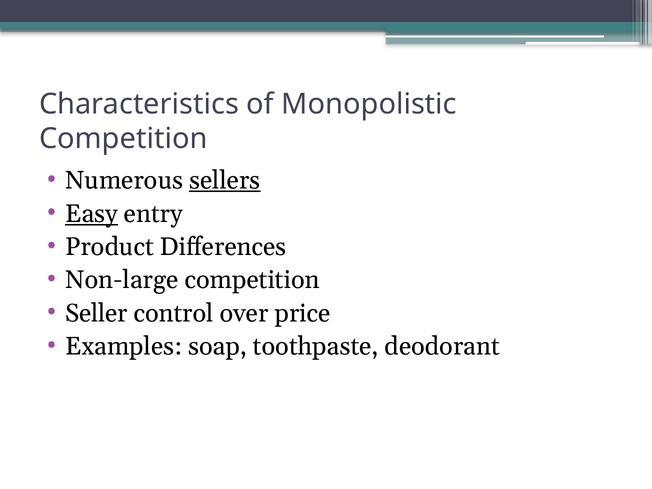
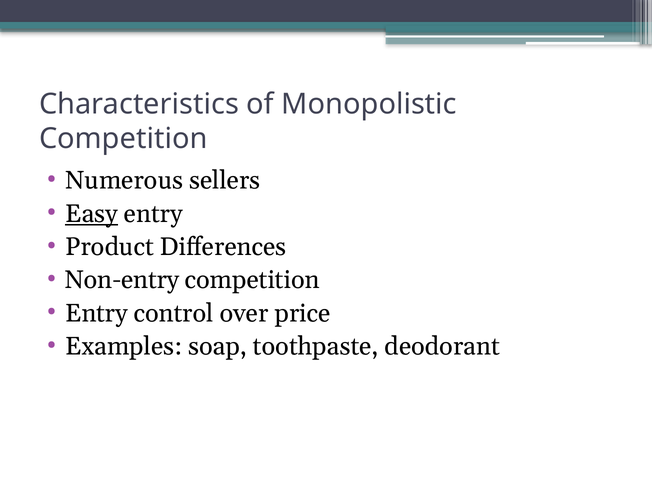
sellers underline: present -> none
Non-large: Non-large -> Non-entry
Seller at (96, 313): Seller -> Entry
